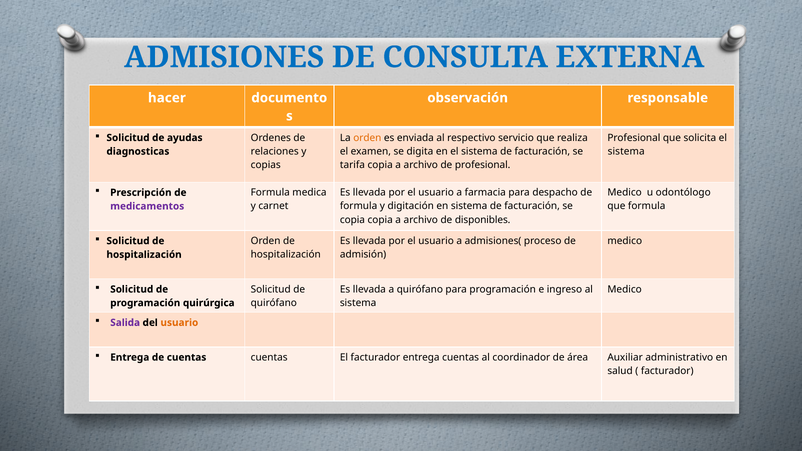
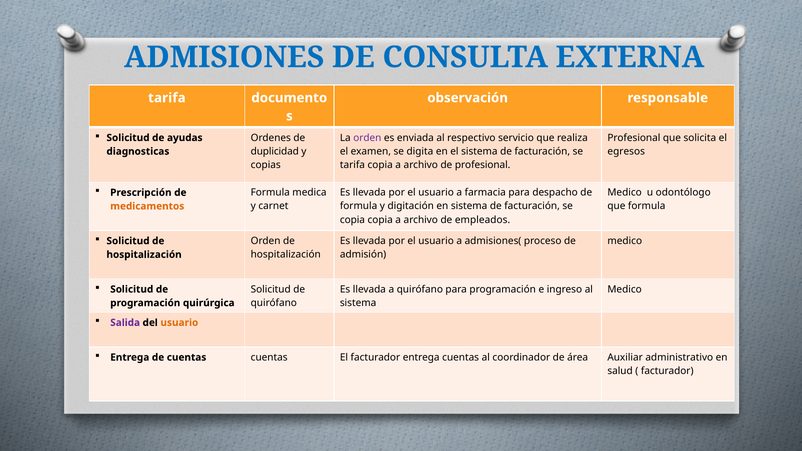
hacer at (167, 98): hacer -> tarifa
orden at (367, 138) colour: orange -> purple
relaciones: relaciones -> duplicidad
sistema at (626, 151): sistema -> egresos
medicamentos colour: purple -> orange
disponibles: disponibles -> empleados
